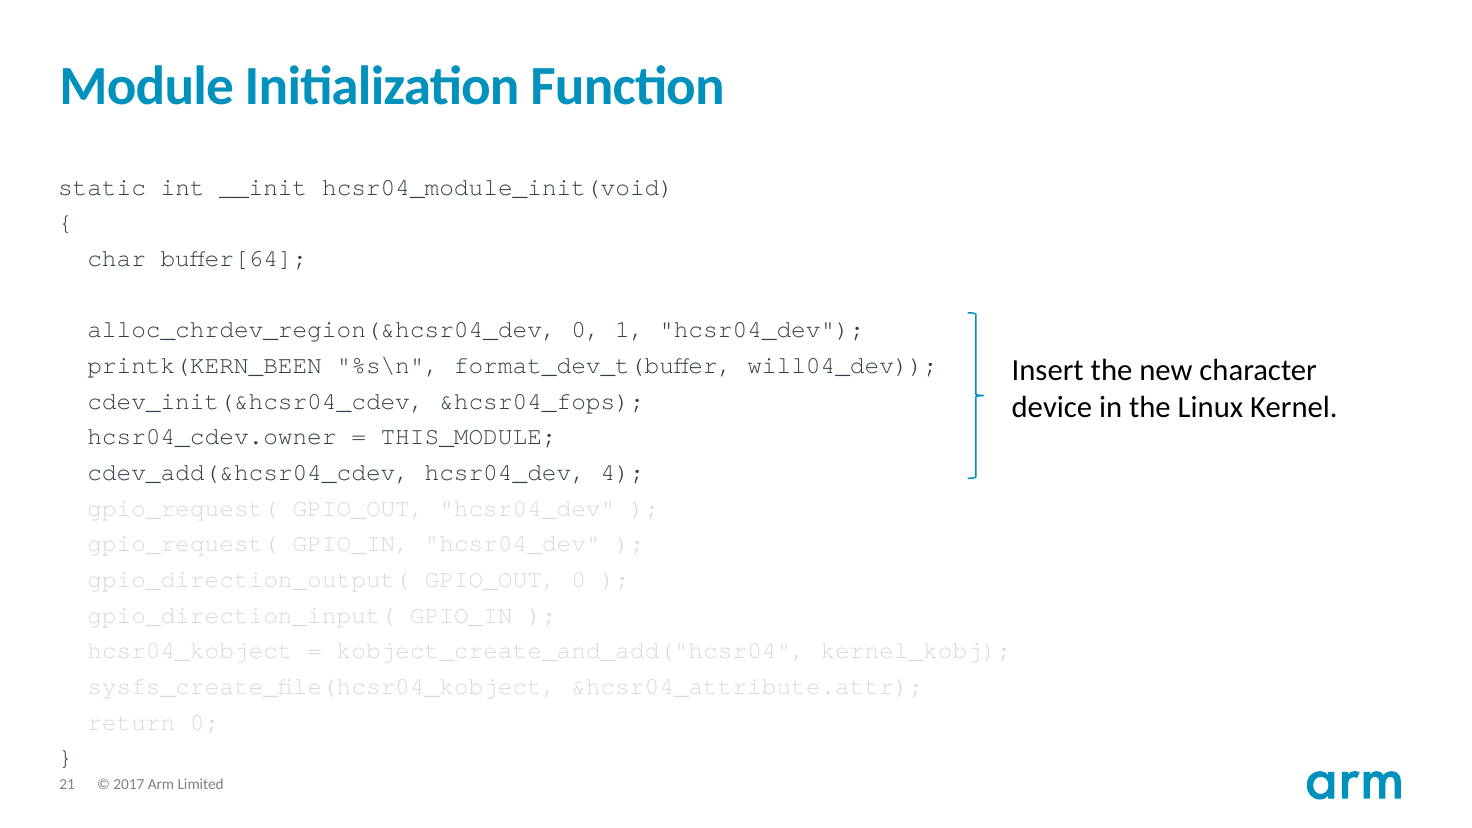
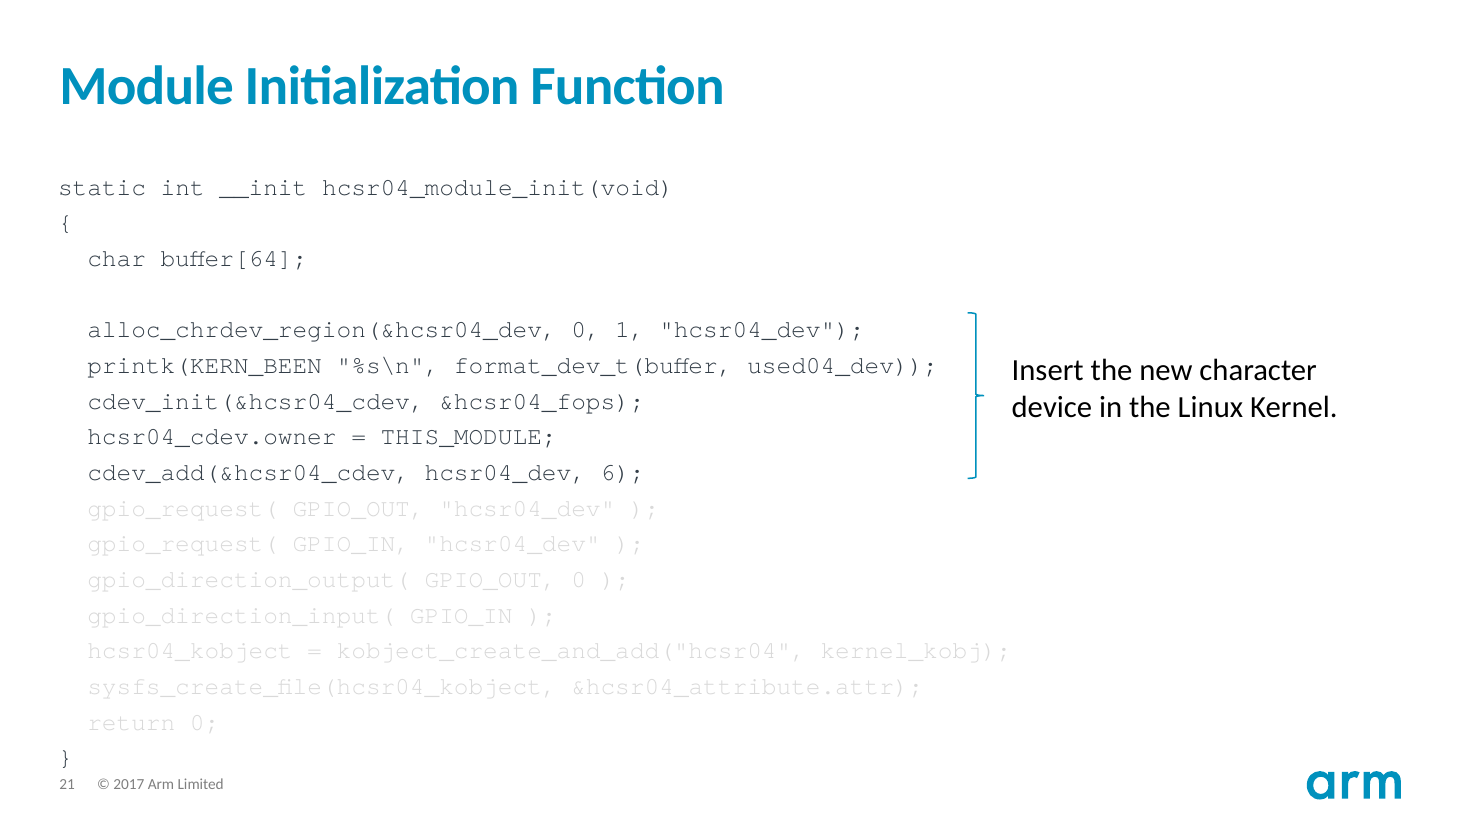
will04_dev: will04_dev -> used04_dev
4: 4 -> 6
